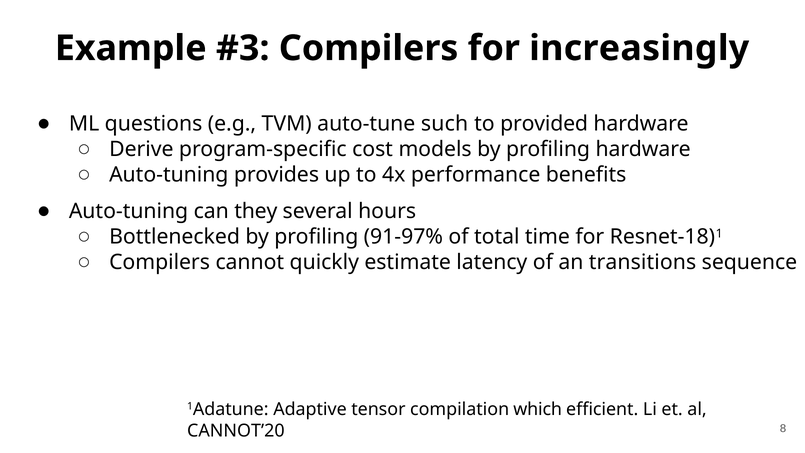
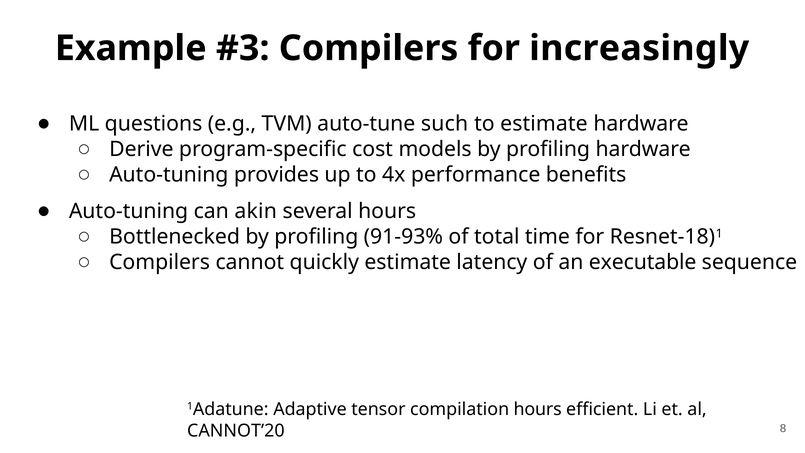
to provided: provided -> estimate
they: they -> akin
91-97%: 91-97% -> 91-93%
transitions: transitions -> executable
compilation which: which -> hours
